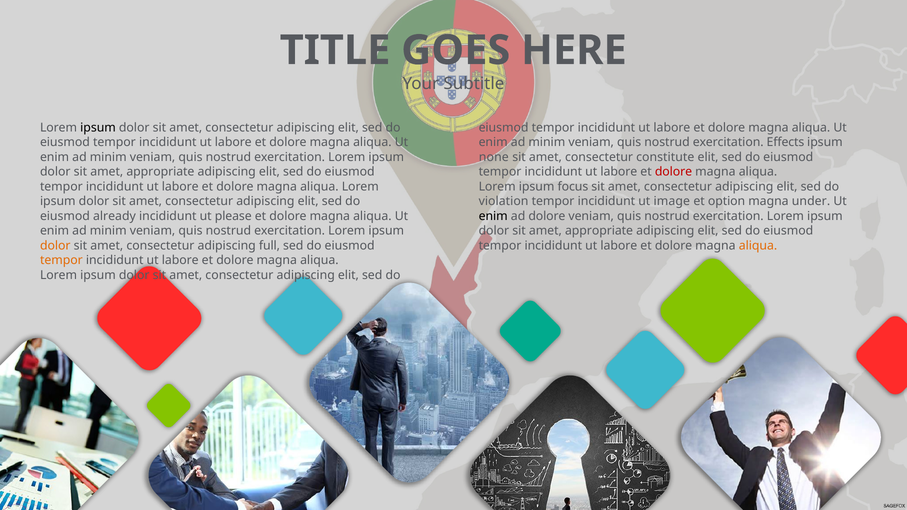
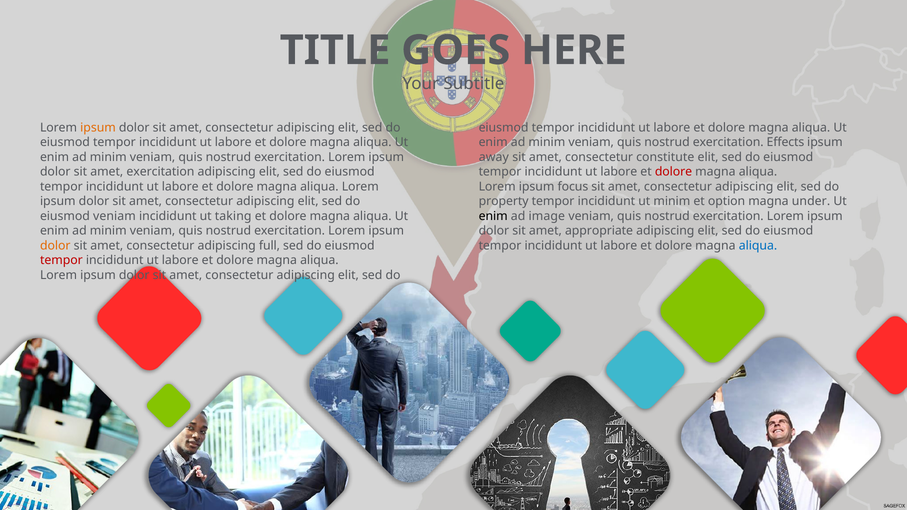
ipsum at (98, 128) colour: black -> orange
none: none -> away
appropriate at (160, 172): appropriate -> exercitation
violation: violation -> property
ut image: image -> minim
eiusmod already: already -> veniam
please: please -> taking
ad dolore: dolore -> image
aliqua at (758, 246) colour: orange -> blue
tempor at (61, 260) colour: orange -> red
